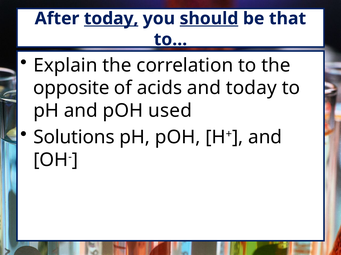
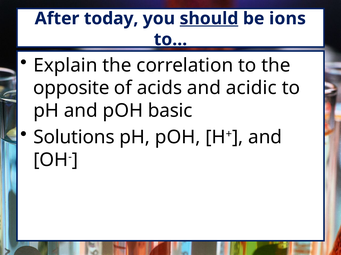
today at (111, 19) underline: present -> none
that: that -> ions
and today: today -> acidic
used: used -> basic
